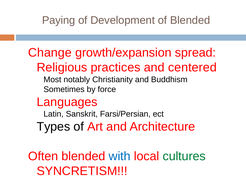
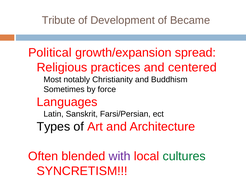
Paying: Paying -> Tribute
of Blended: Blended -> Became
Change: Change -> Political
with colour: blue -> purple
